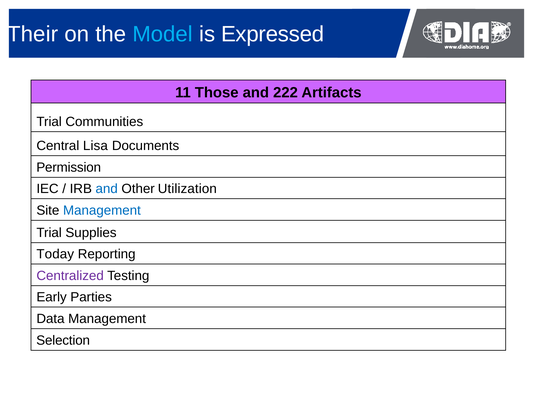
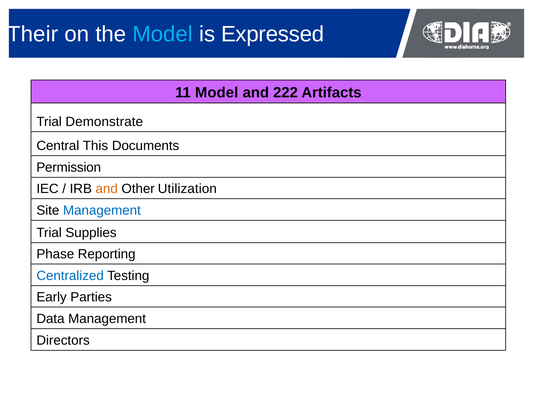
11 Those: Those -> Model
Communities: Communities -> Demonstrate
Lisa: Lisa -> This
and at (107, 189) colour: blue -> orange
Today: Today -> Phase
Centralized colour: purple -> blue
Selection: Selection -> Directors
